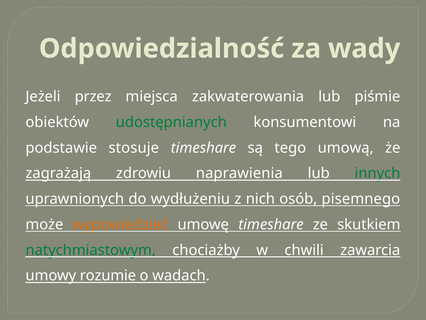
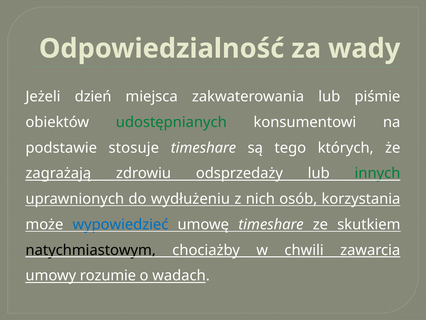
przez: przez -> dzień
umową: umową -> których
naprawienia: naprawienia -> odsprzedaży
pisemnego: pisemnego -> korzystania
wypowiedzieć colour: orange -> blue
natychmiastowym colour: green -> black
